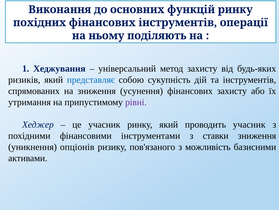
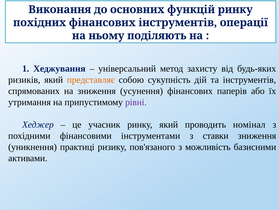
представляє colour: blue -> orange
фінансових захисту: захисту -> паперів
проводить учасник: учасник -> номінал
опціонів: опціонів -> практиці
